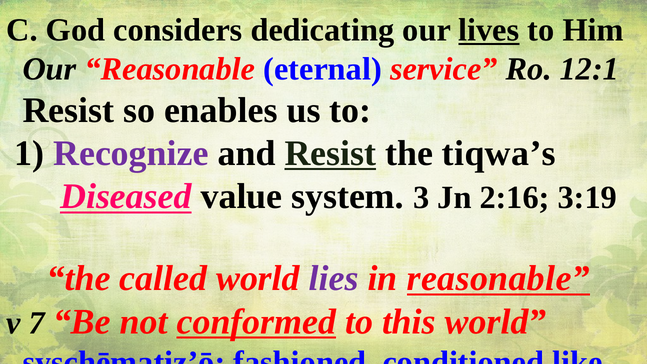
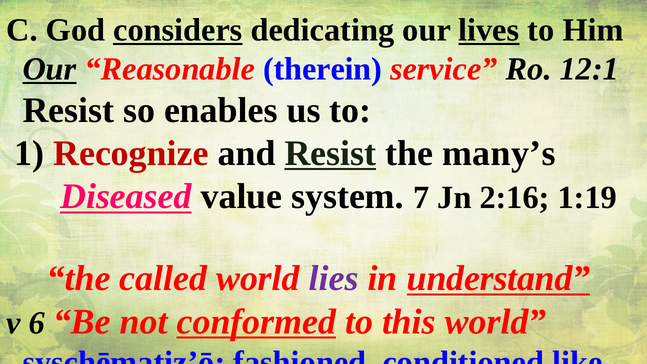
considers underline: none -> present
Our at (49, 69) underline: none -> present
eternal: eternal -> therein
Recognize colour: purple -> red
tiqwa’s: tiqwa’s -> many’s
3: 3 -> 7
3:19: 3:19 -> 1:19
in reasonable: reasonable -> understand
7: 7 -> 6
